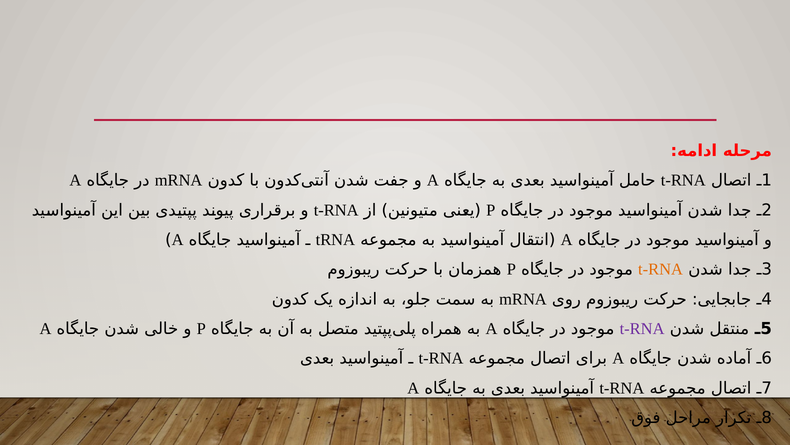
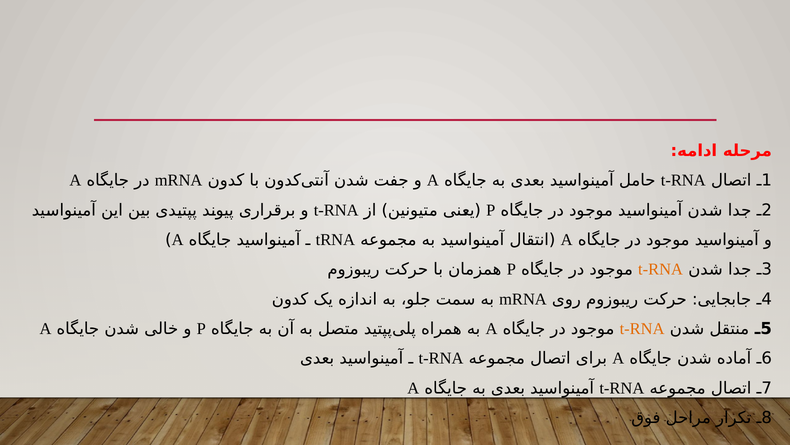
t-RNA at (642, 328) colour: purple -> orange
